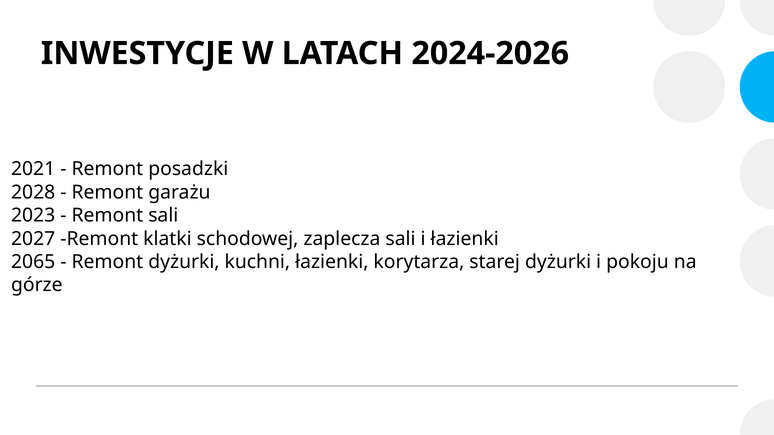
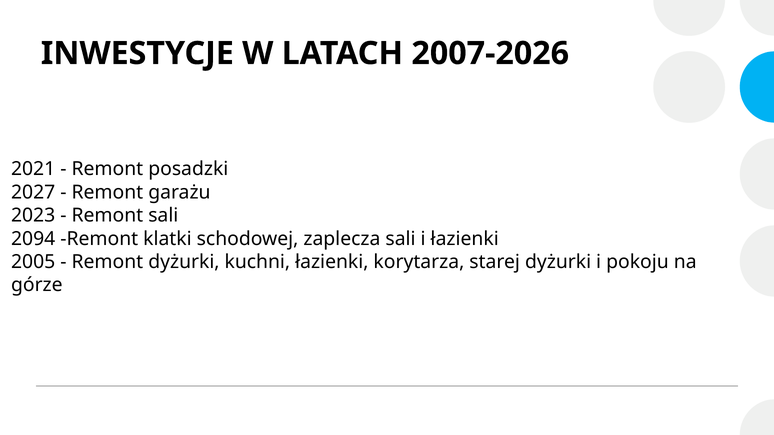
2024-2026: 2024-2026 -> 2007-2026
2028: 2028 -> 2027
2027: 2027 -> 2094
2065: 2065 -> 2005
